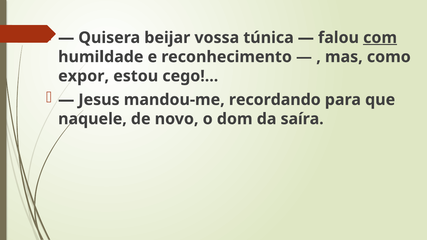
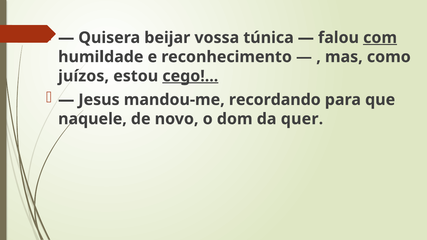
expor: expor -> juízos
cego underline: none -> present
saíra: saíra -> quer
